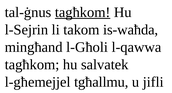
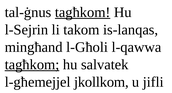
is-waħda: is-waħda -> is-lanqas
tagħkom at (32, 64) underline: none -> present
tgħallmu: tgħallmu -> jkollkom
